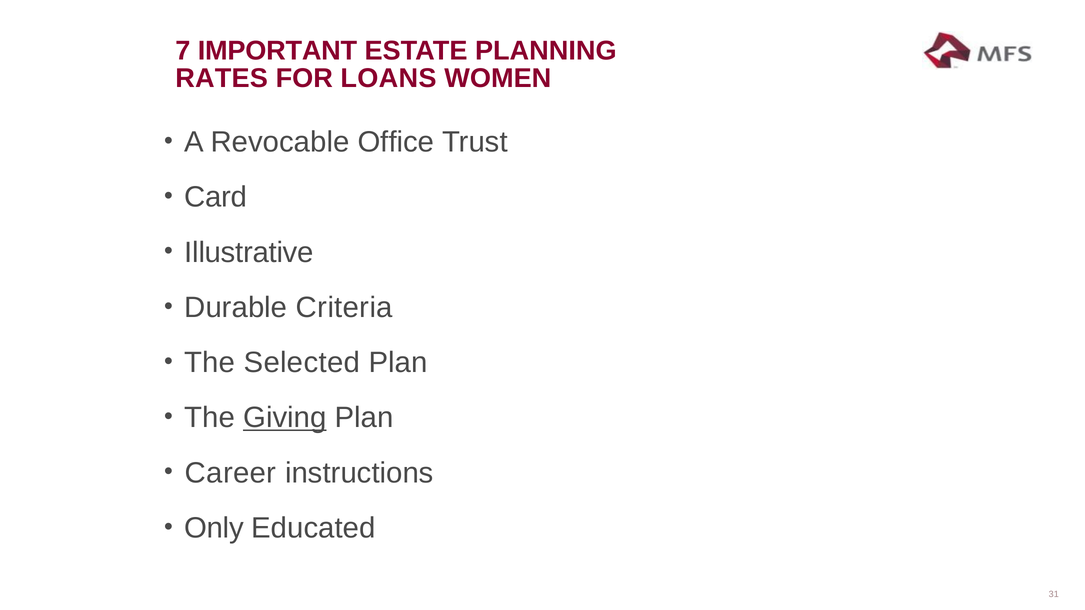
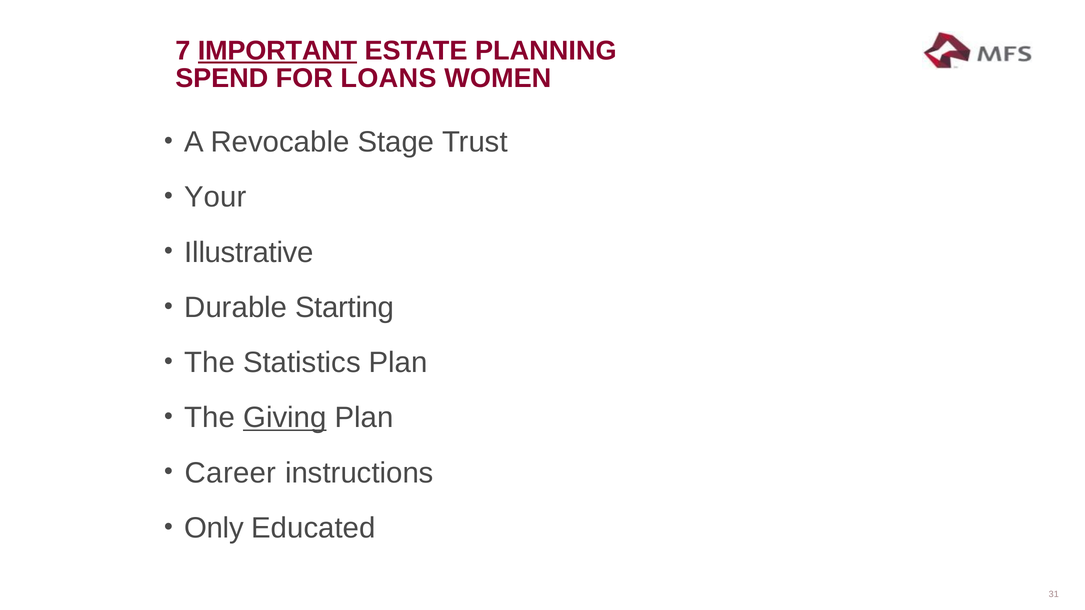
IMPORTANT underline: none -> present
RATES: RATES -> SPEND
Office: Office -> Stage
Card: Card -> Your
Criteria: Criteria -> Starting
Selected: Selected -> Statistics
